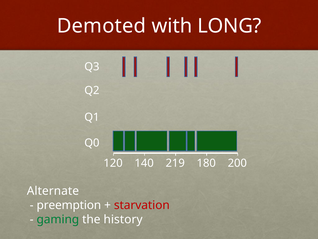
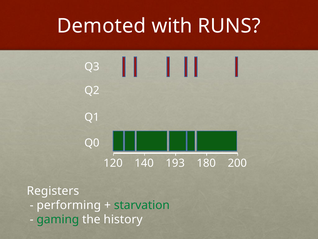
LONG: LONG -> RUNS
219: 219 -> 193
Alternate: Alternate -> Registers
preemption: preemption -> performing
starvation colour: red -> green
